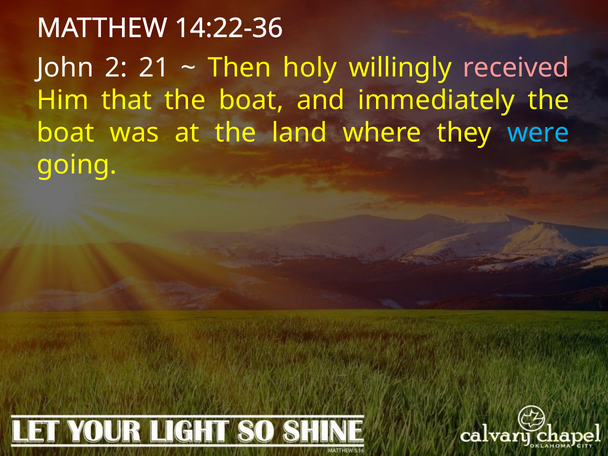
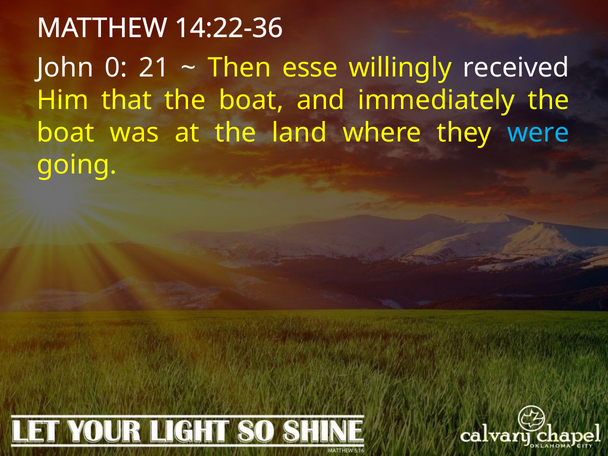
2: 2 -> 0
holy: holy -> esse
received colour: pink -> white
